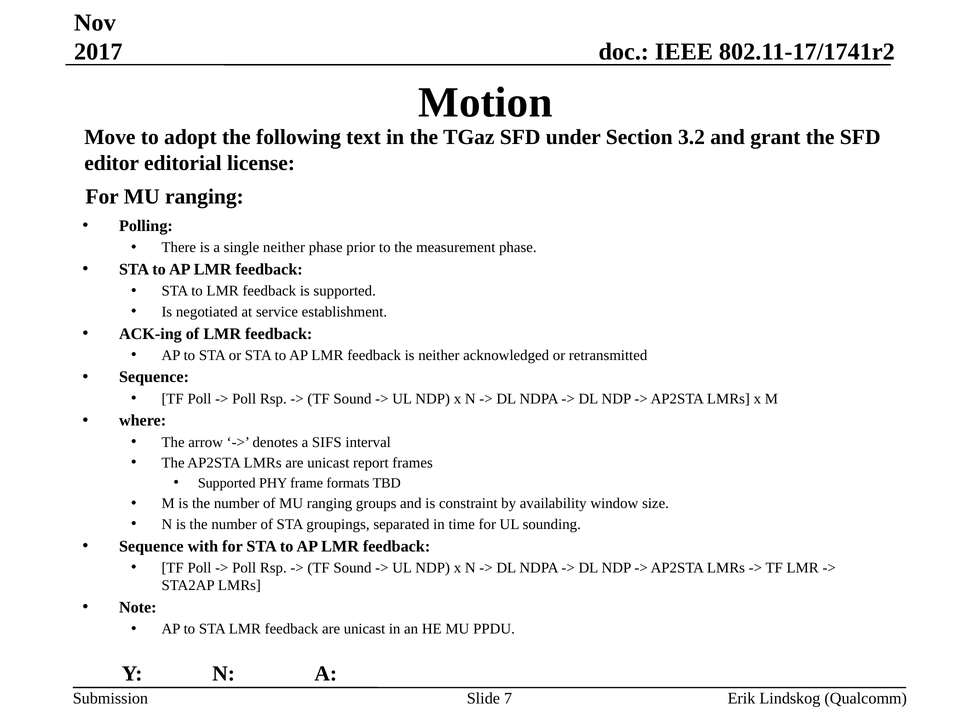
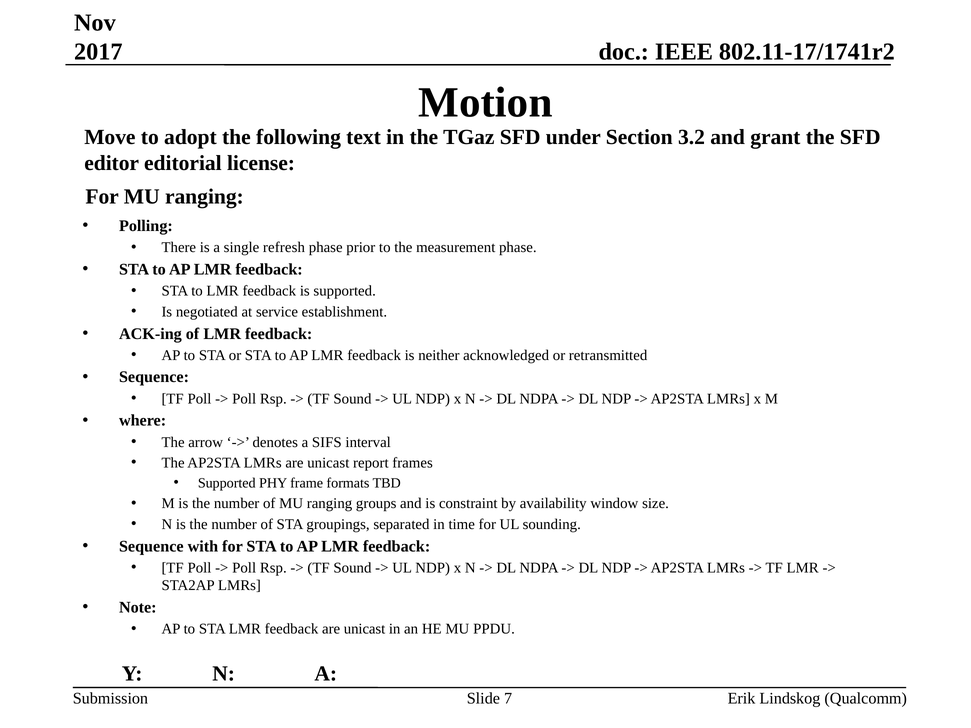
single neither: neither -> refresh
